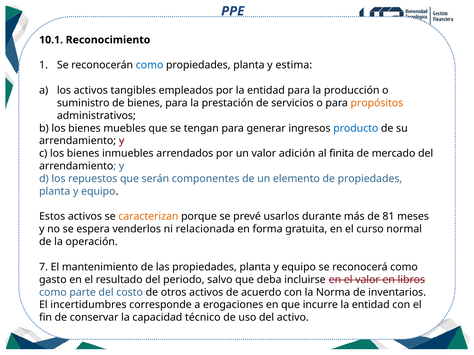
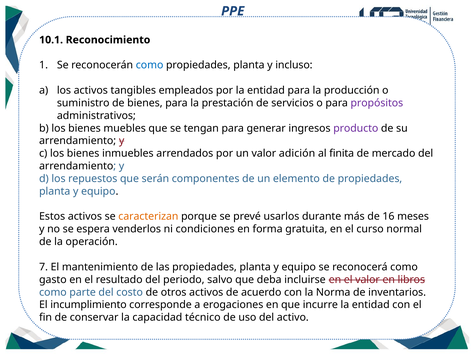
estima: estima -> incluso
propósitos colour: orange -> purple
producto colour: blue -> purple
81: 81 -> 16
relacionada: relacionada -> condiciones
incertidumbres: incertidumbres -> incumplimiento
